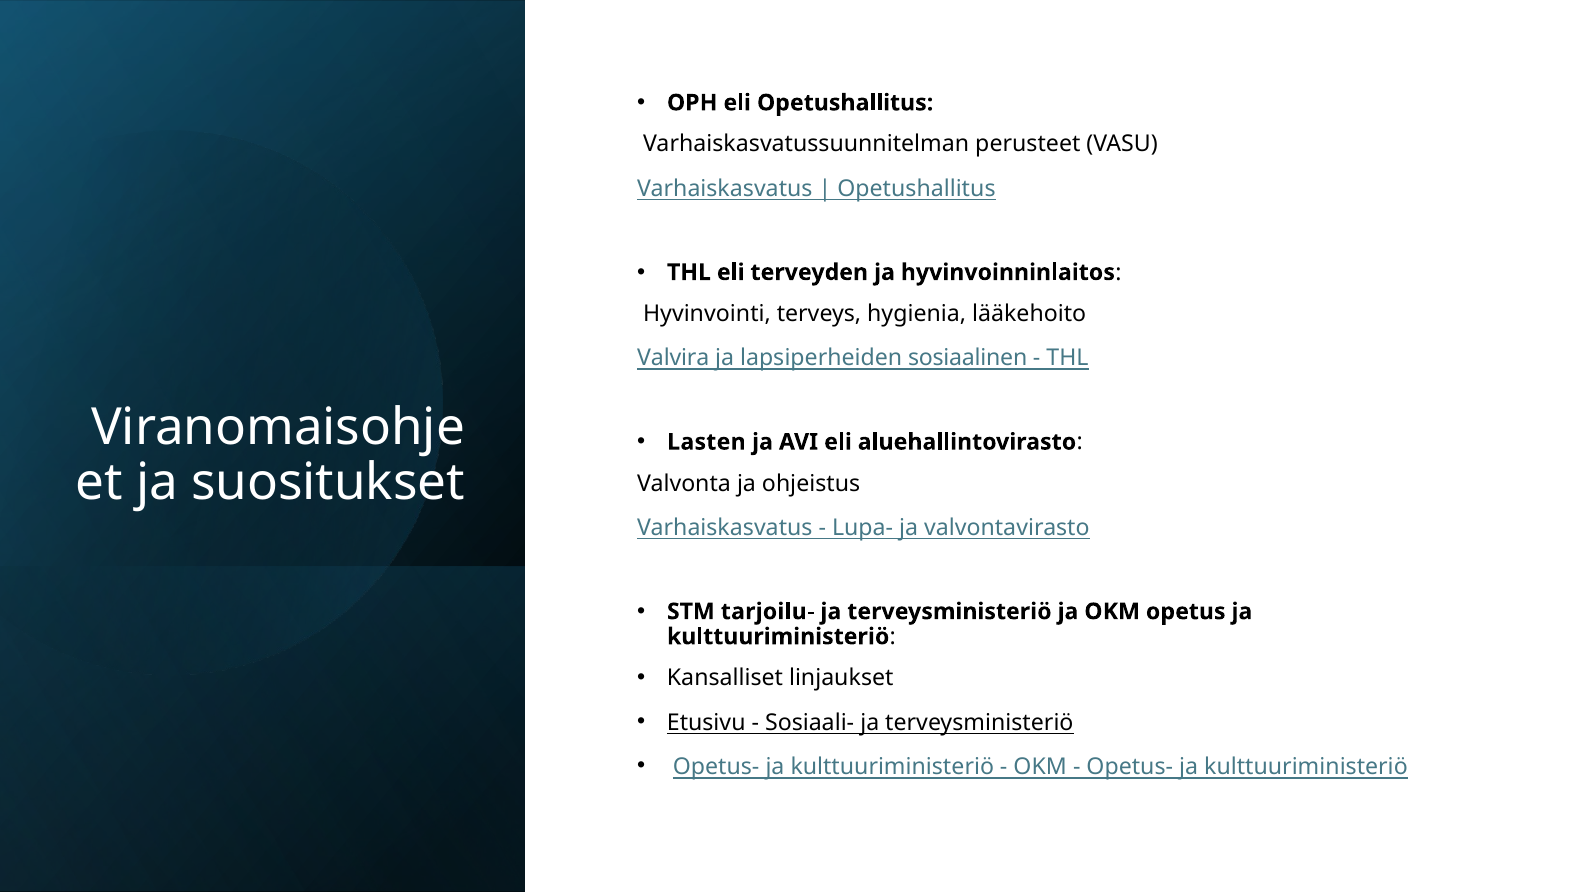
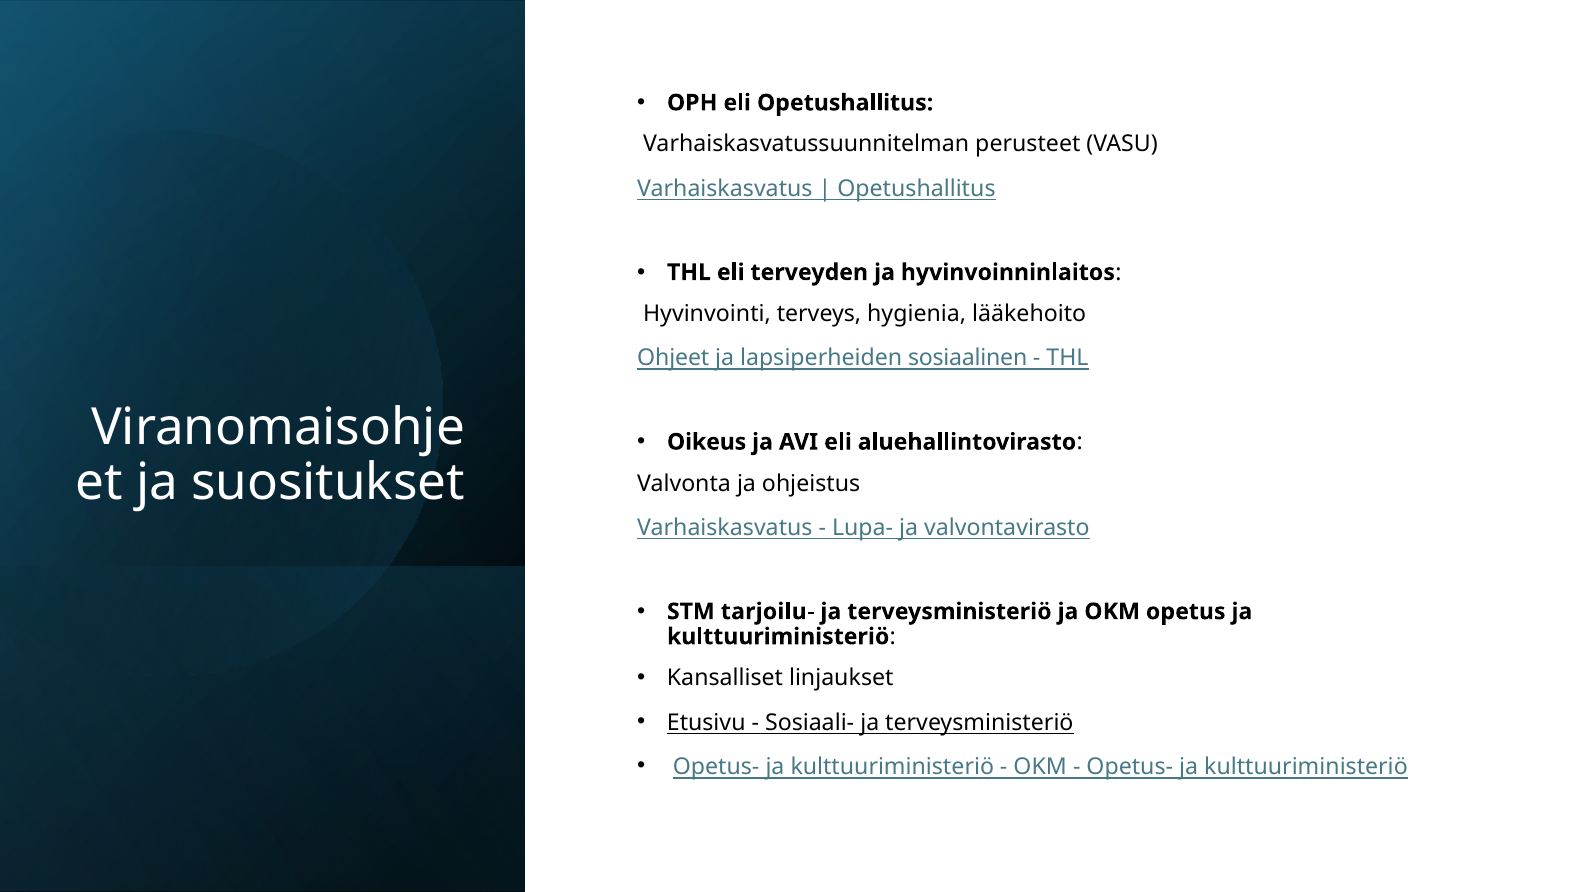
Valvira: Valvira -> Ohjeet
Lasten: Lasten -> Oikeus
